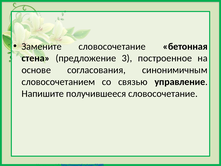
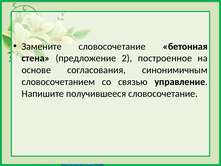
3: 3 -> 2
